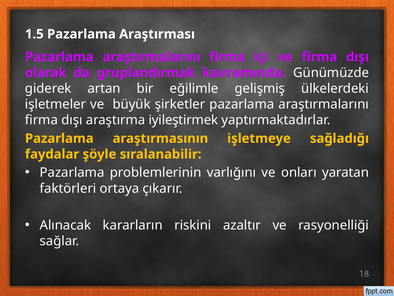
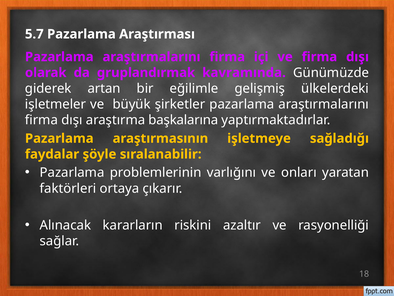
1.5: 1.5 -> 5.7
iyileştirmek: iyileştirmek -> başkalarına
